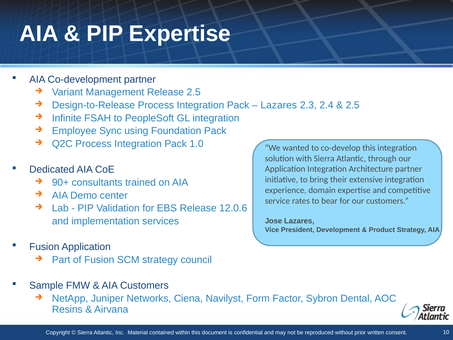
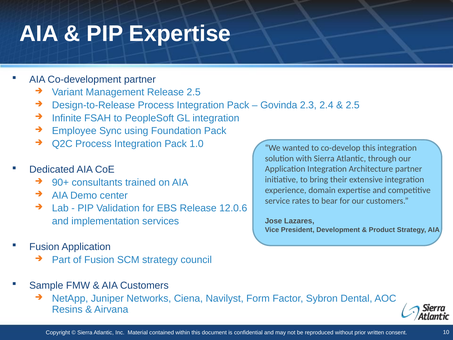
Lazares at (279, 105): Lazares -> Govinda
